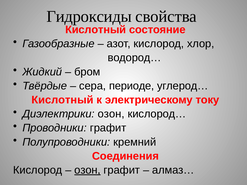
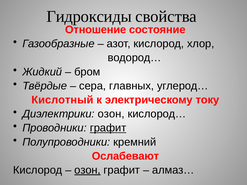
Кислотный at (96, 30): Кислотный -> Отношение
периоде: периоде -> главных
графит at (108, 128) underline: none -> present
Соединения: Соединения -> Ослабевают
